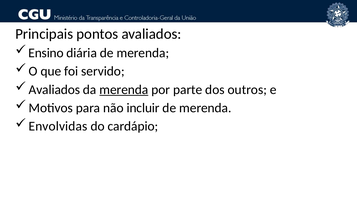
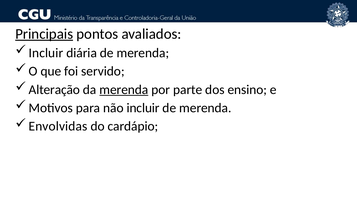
Principais underline: none -> present
Ensino at (46, 53): Ensino -> Incluir
Avaliados at (54, 90): Avaliados -> Alteração
outros: outros -> ensino
